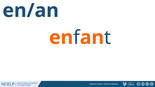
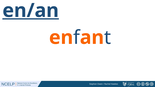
en/an underline: none -> present
